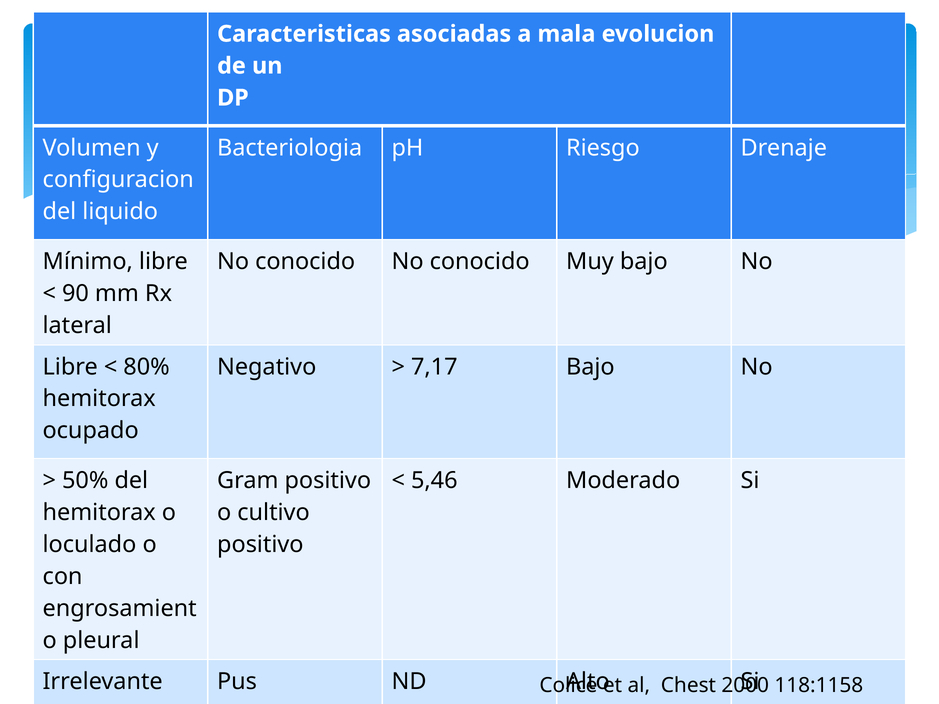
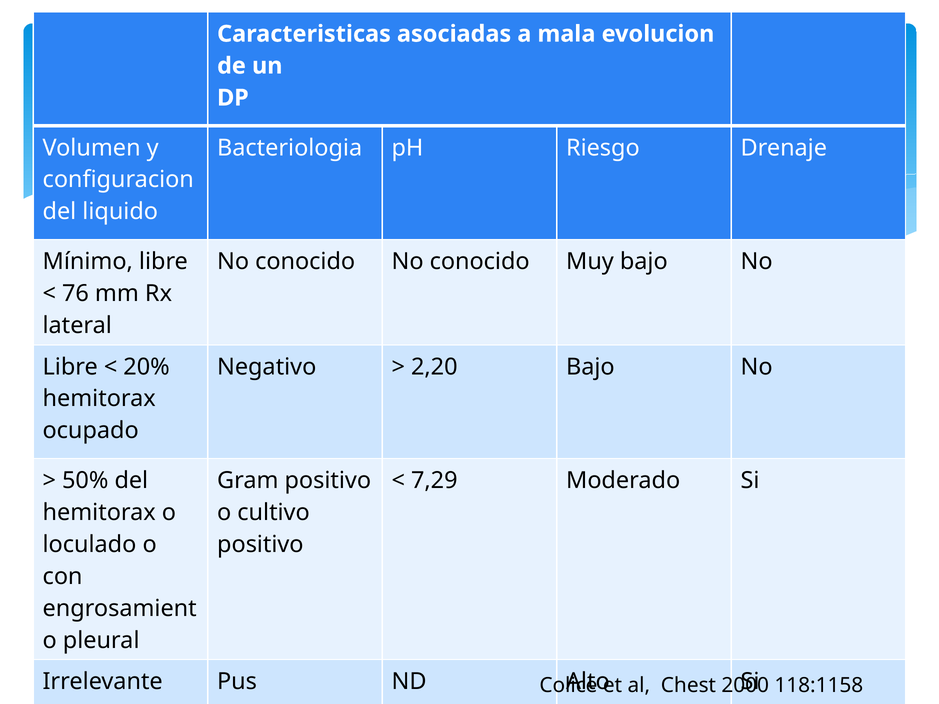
90: 90 -> 76
80%: 80% -> 20%
7,17: 7,17 -> 2,20
5,46: 5,46 -> 7,29
